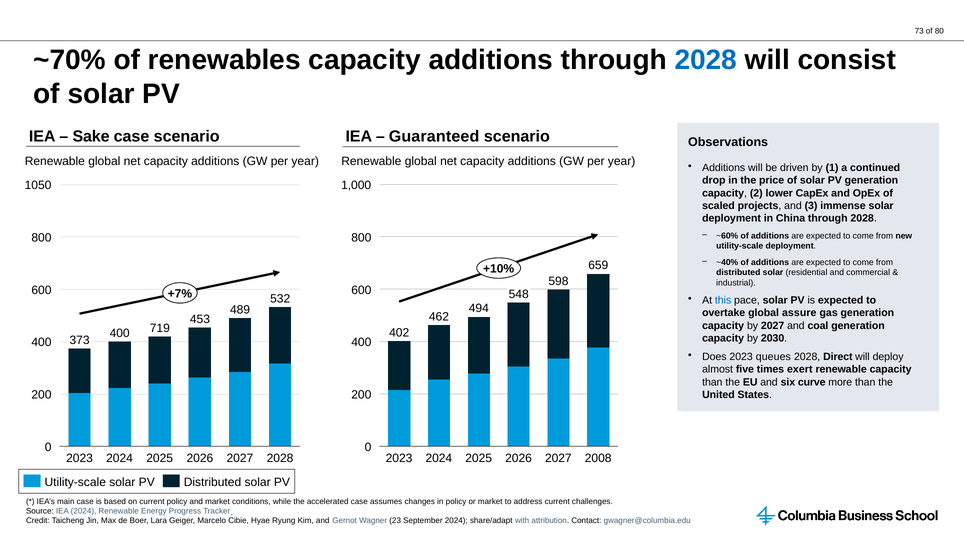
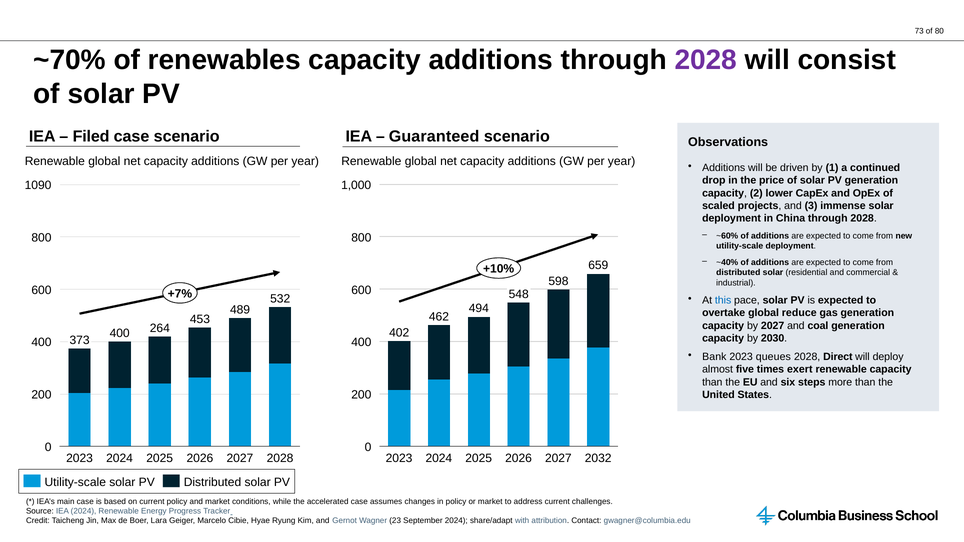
2028 at (706, 60) colour: blue -> purple
Sake: Sake -> Filed
1050: 1050 -> 1090
assure: assure -> reduce
719: 719 -> 264
Does: Does -> Bank
curve: curve -> steps
2008: 2008 -> 2032
